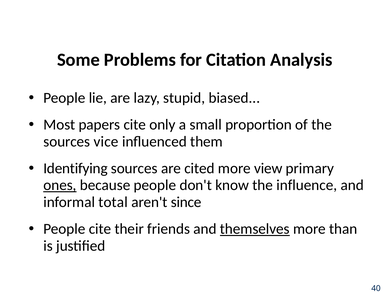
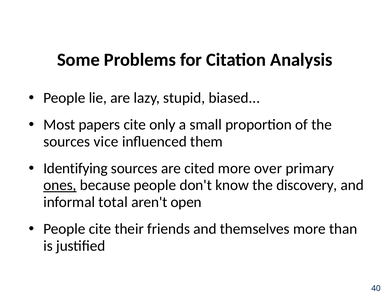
view: view -> over
influence: influence -> discovery
since: since -> open
themselves underline: present -> none
